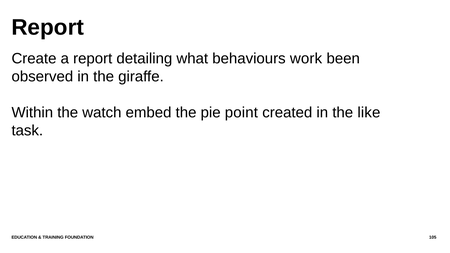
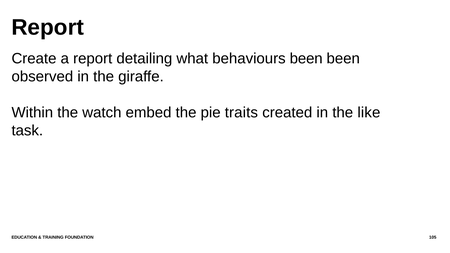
behaviours work: work -> been
point: point -> traits
